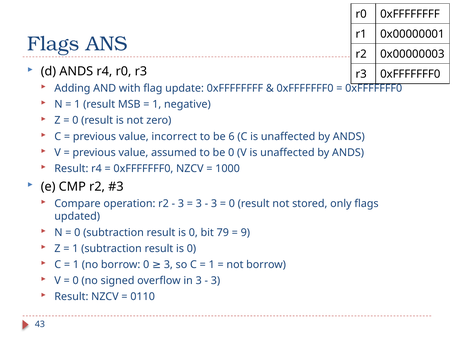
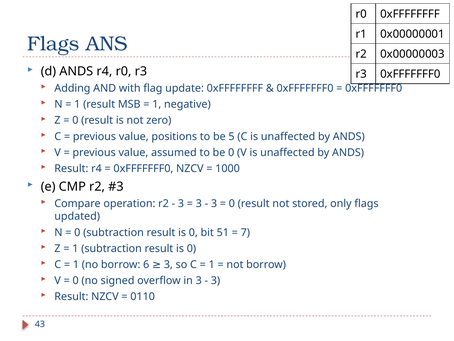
incorrect: incorrect -> positions
6: 6 -> 5
79: 79 -> 51
9: 9 -> 7
borrow 0: 0 -> 6
